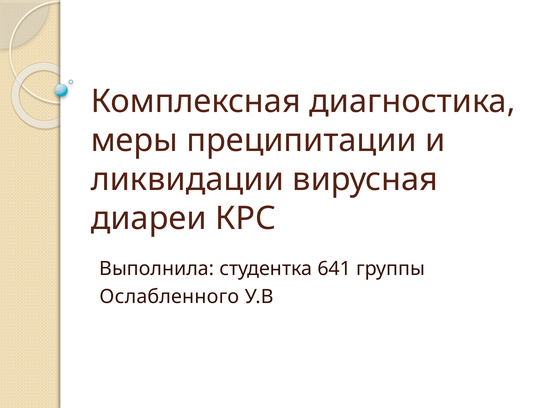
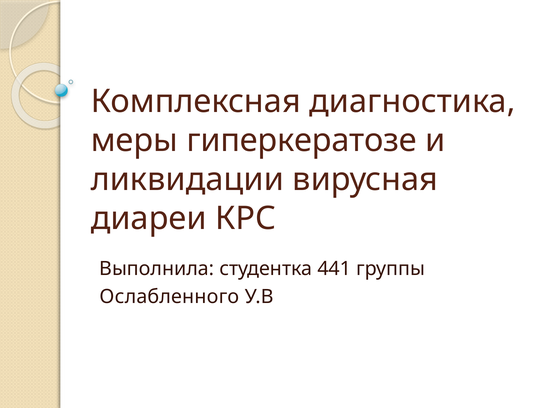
преципитации: преципитации -> гиперкератозе
641: 641 -> 441
